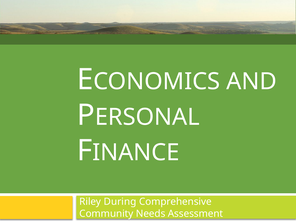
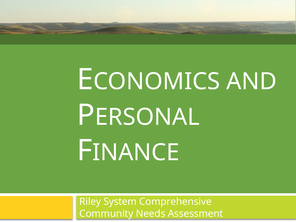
During: During -> System
